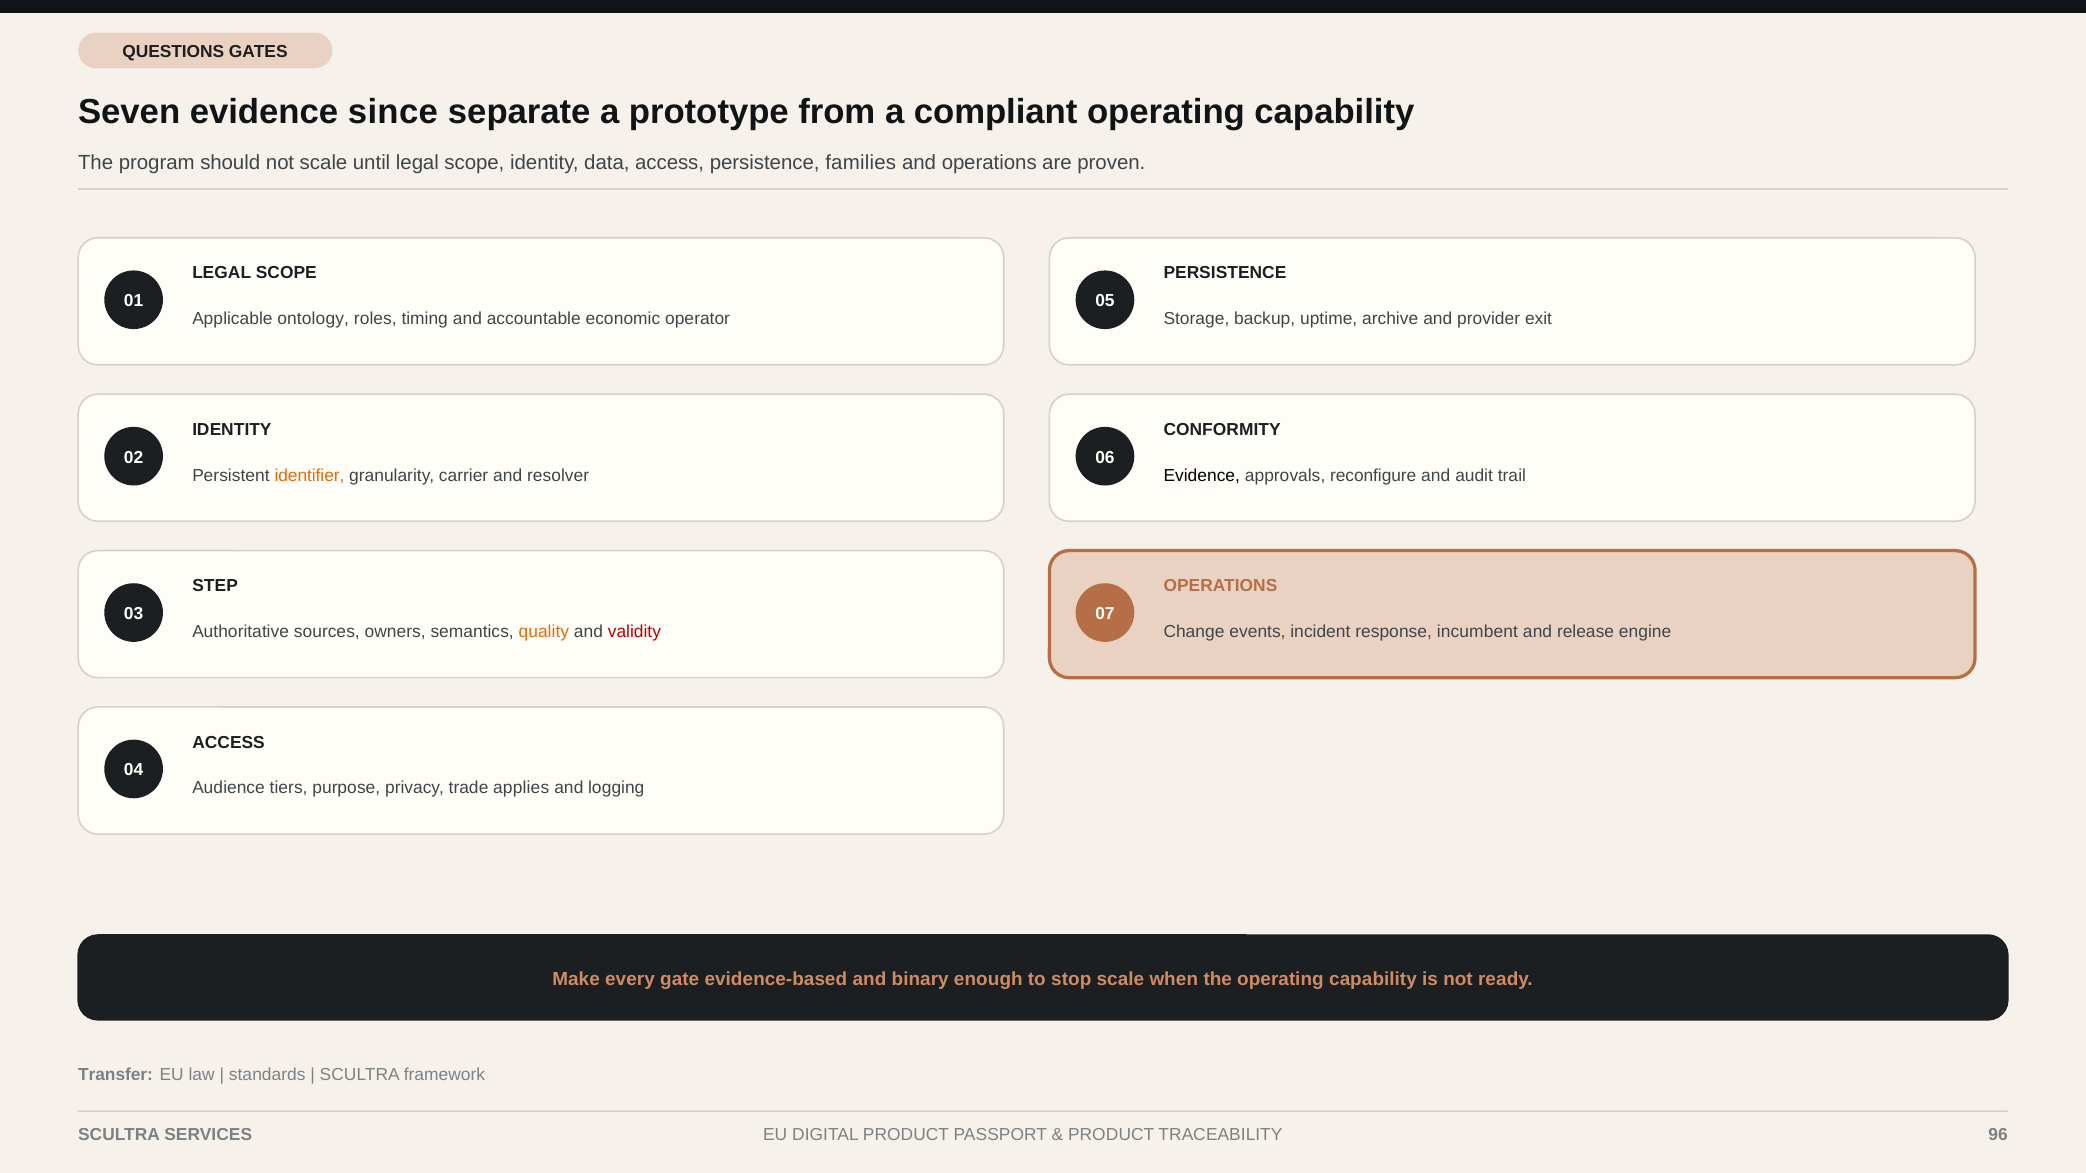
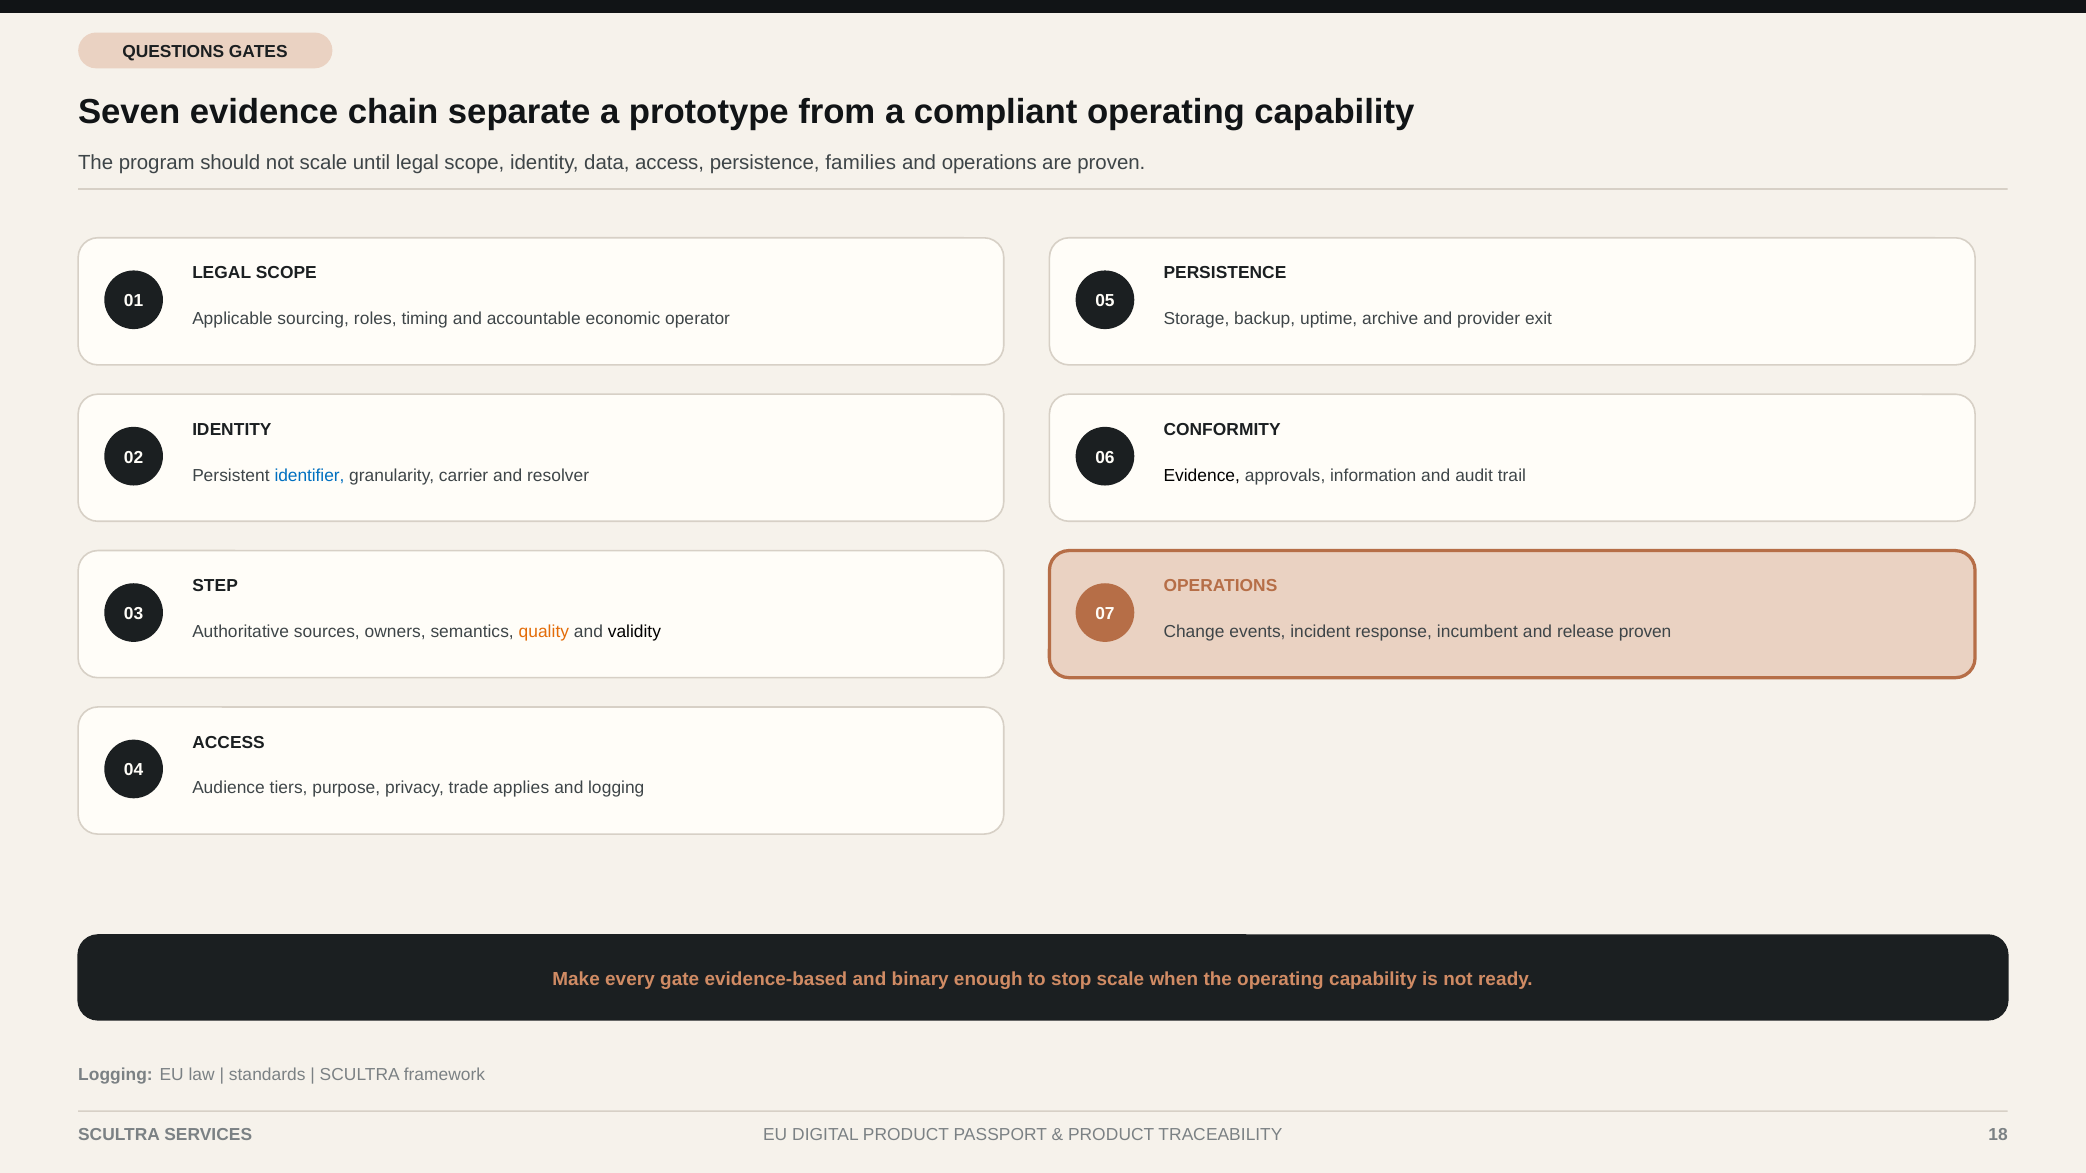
since: since -> chain
ontology: ontology -> sourcing
identifier colour: orange -> blue
reconfigure: reconfigure -> information
validity colour: red -> black
release engine: engine -> proven
Transfer at (116, 1075): Transfer -> Logging
96: 96 -> 18
